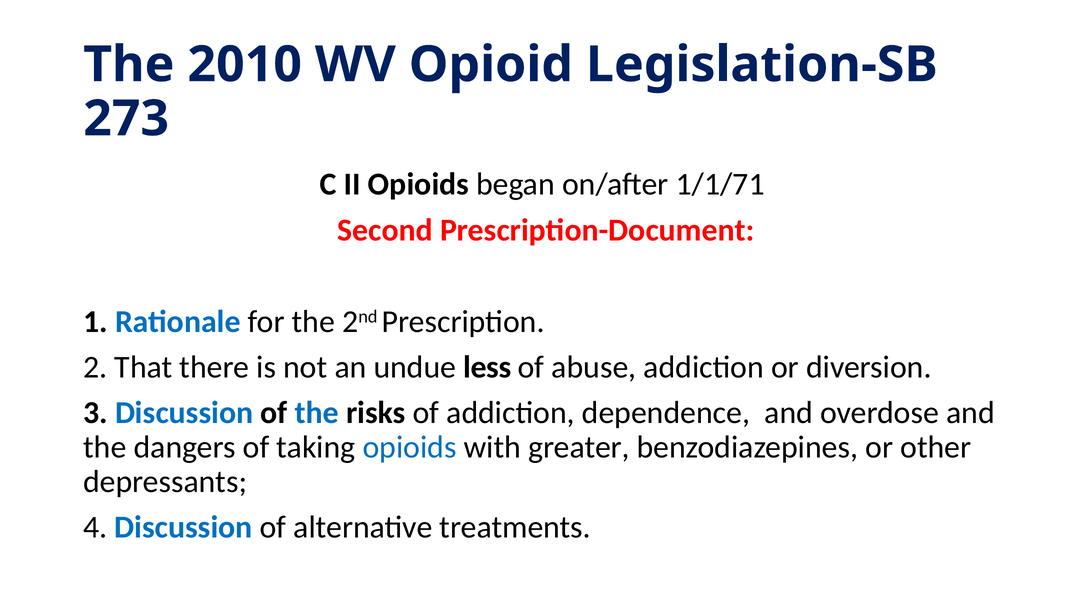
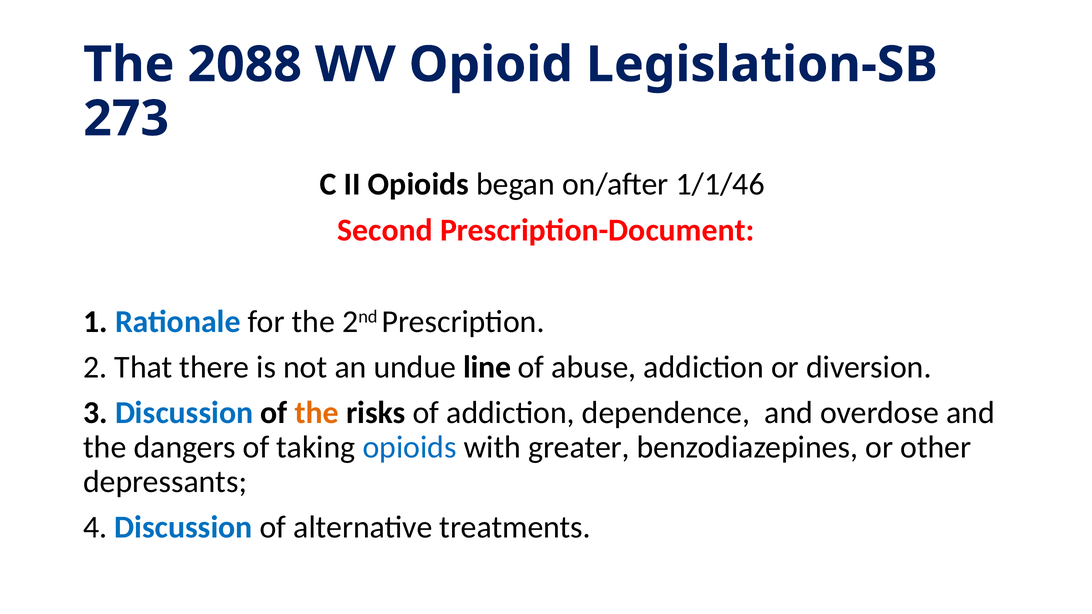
2010: 2010 -> 2088
1/1/71: 1/1/71 -> 1/1/46
less: less -> line
the at (317, 413) colour: blue -> orange
